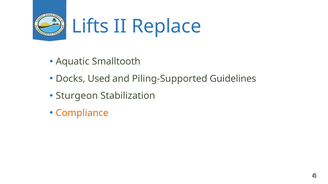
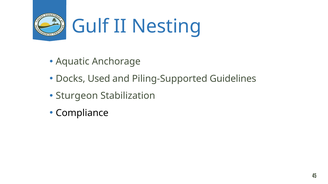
Lifts: Lifts -> Gulf
Replace: Replace -> Nesting
Smalltooth: Smalltooth -> Anchorage
Compliance colour: orange -> black
